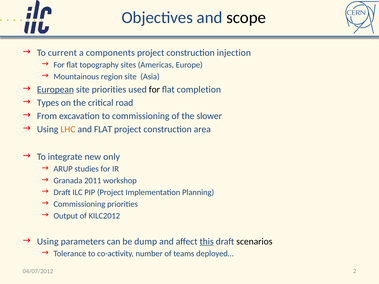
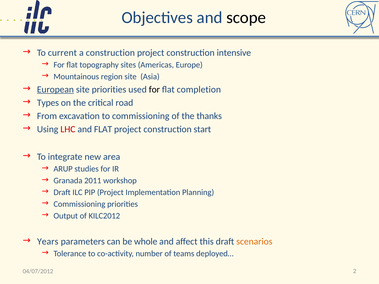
a components: components -> construction
injection: injection -> intensive
slower: slower -> thanks
LHC colour: orange -> red
area: area -> start
only: only -> area
Using at (48, 242): Using -> Years
dump: dump -> whole
this underline: present -> none
scenarios colour: black -> orange
